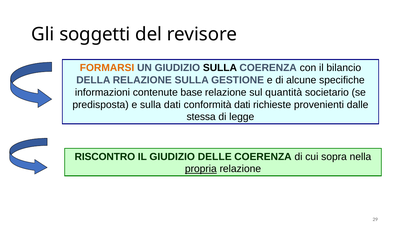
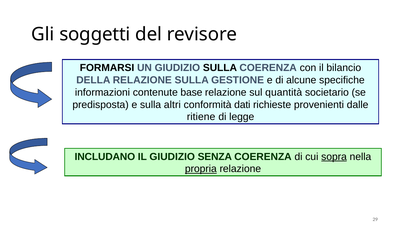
FORMARSI colour: orange -> black
sulla dati: dati -> altri
stessa: stessa -> ritiene
RISCONTRO: RISCONTRO -> INCLUDANO
DELLE: DELLE -> SENZA
sopra underline: none -> present
